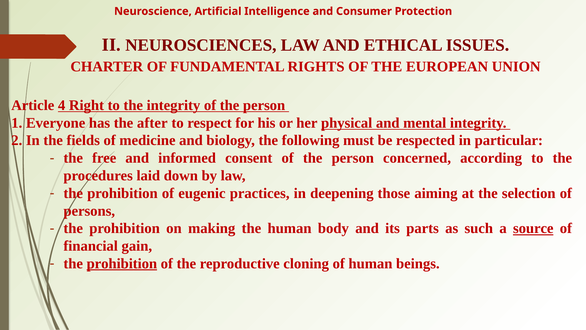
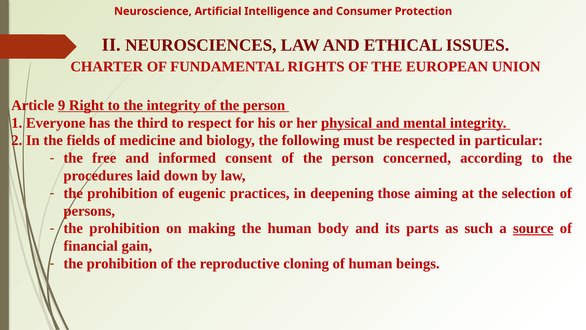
4: 4 -> 9
after: after -> third
prohibition at (122, 263) underline: present -> none
